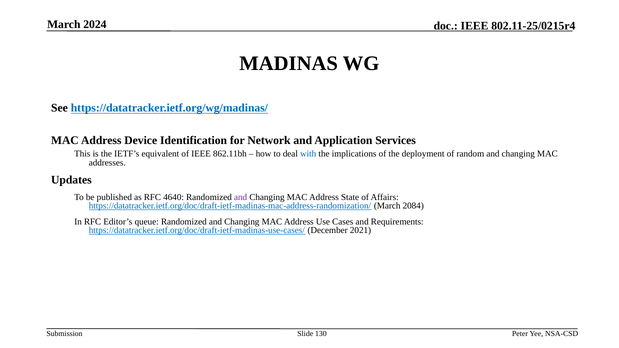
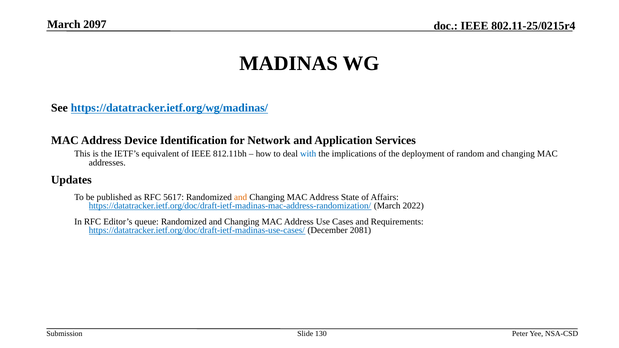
2024: 2024 -> 2097
862.11bh: 862.11bh -> 812.11bh
4640: 4640 -> 5617
and at (241, 197) colour: purple -> orange
2084: 2084 -> 2022
2021: 2021 -> 2081
